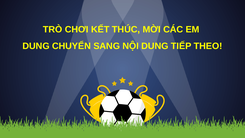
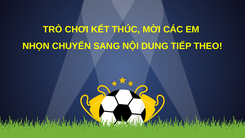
DUNG at (36, 46): DUNG -> NHỌN
